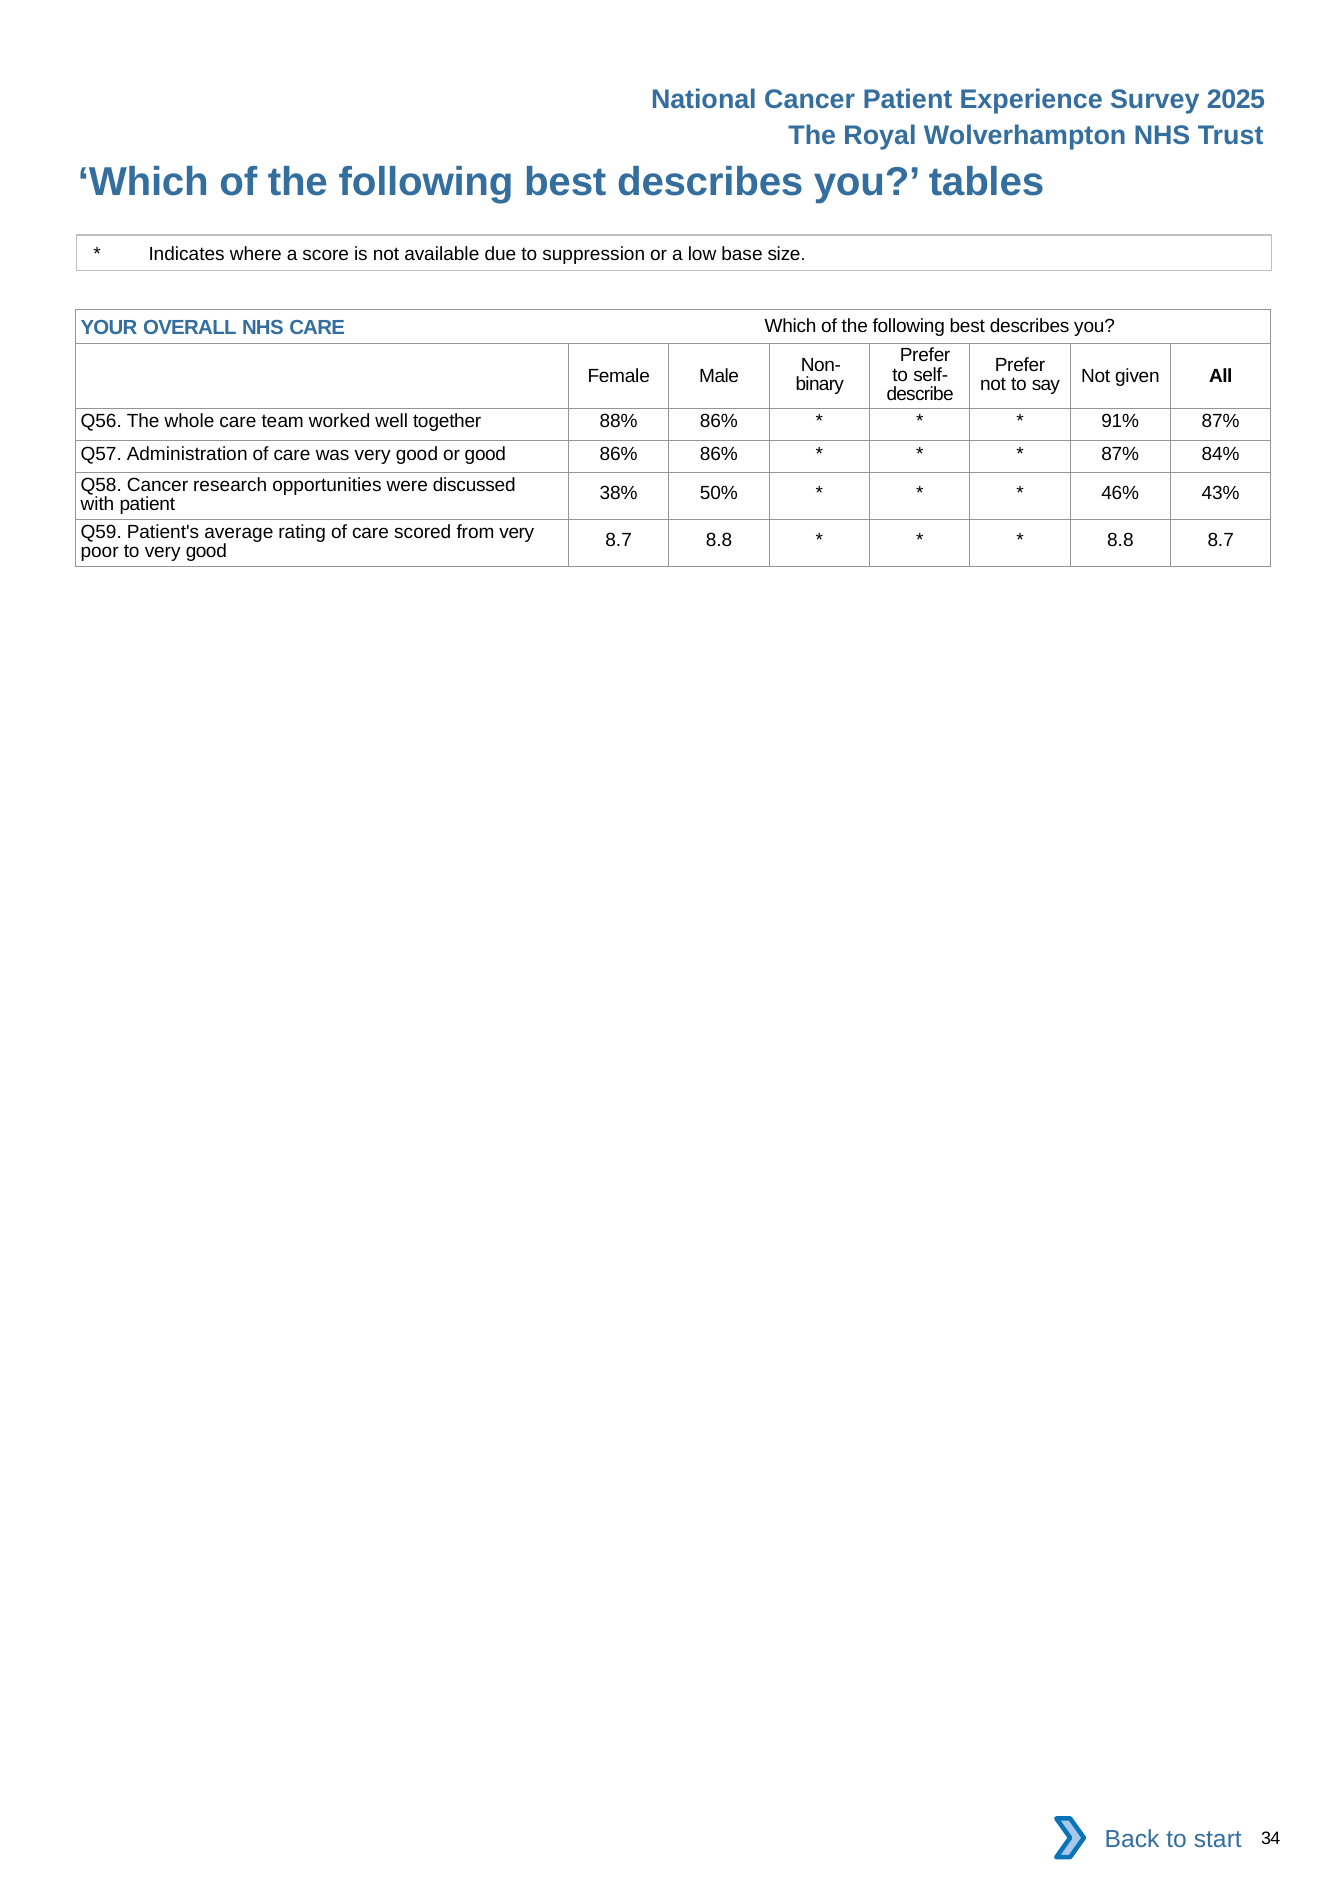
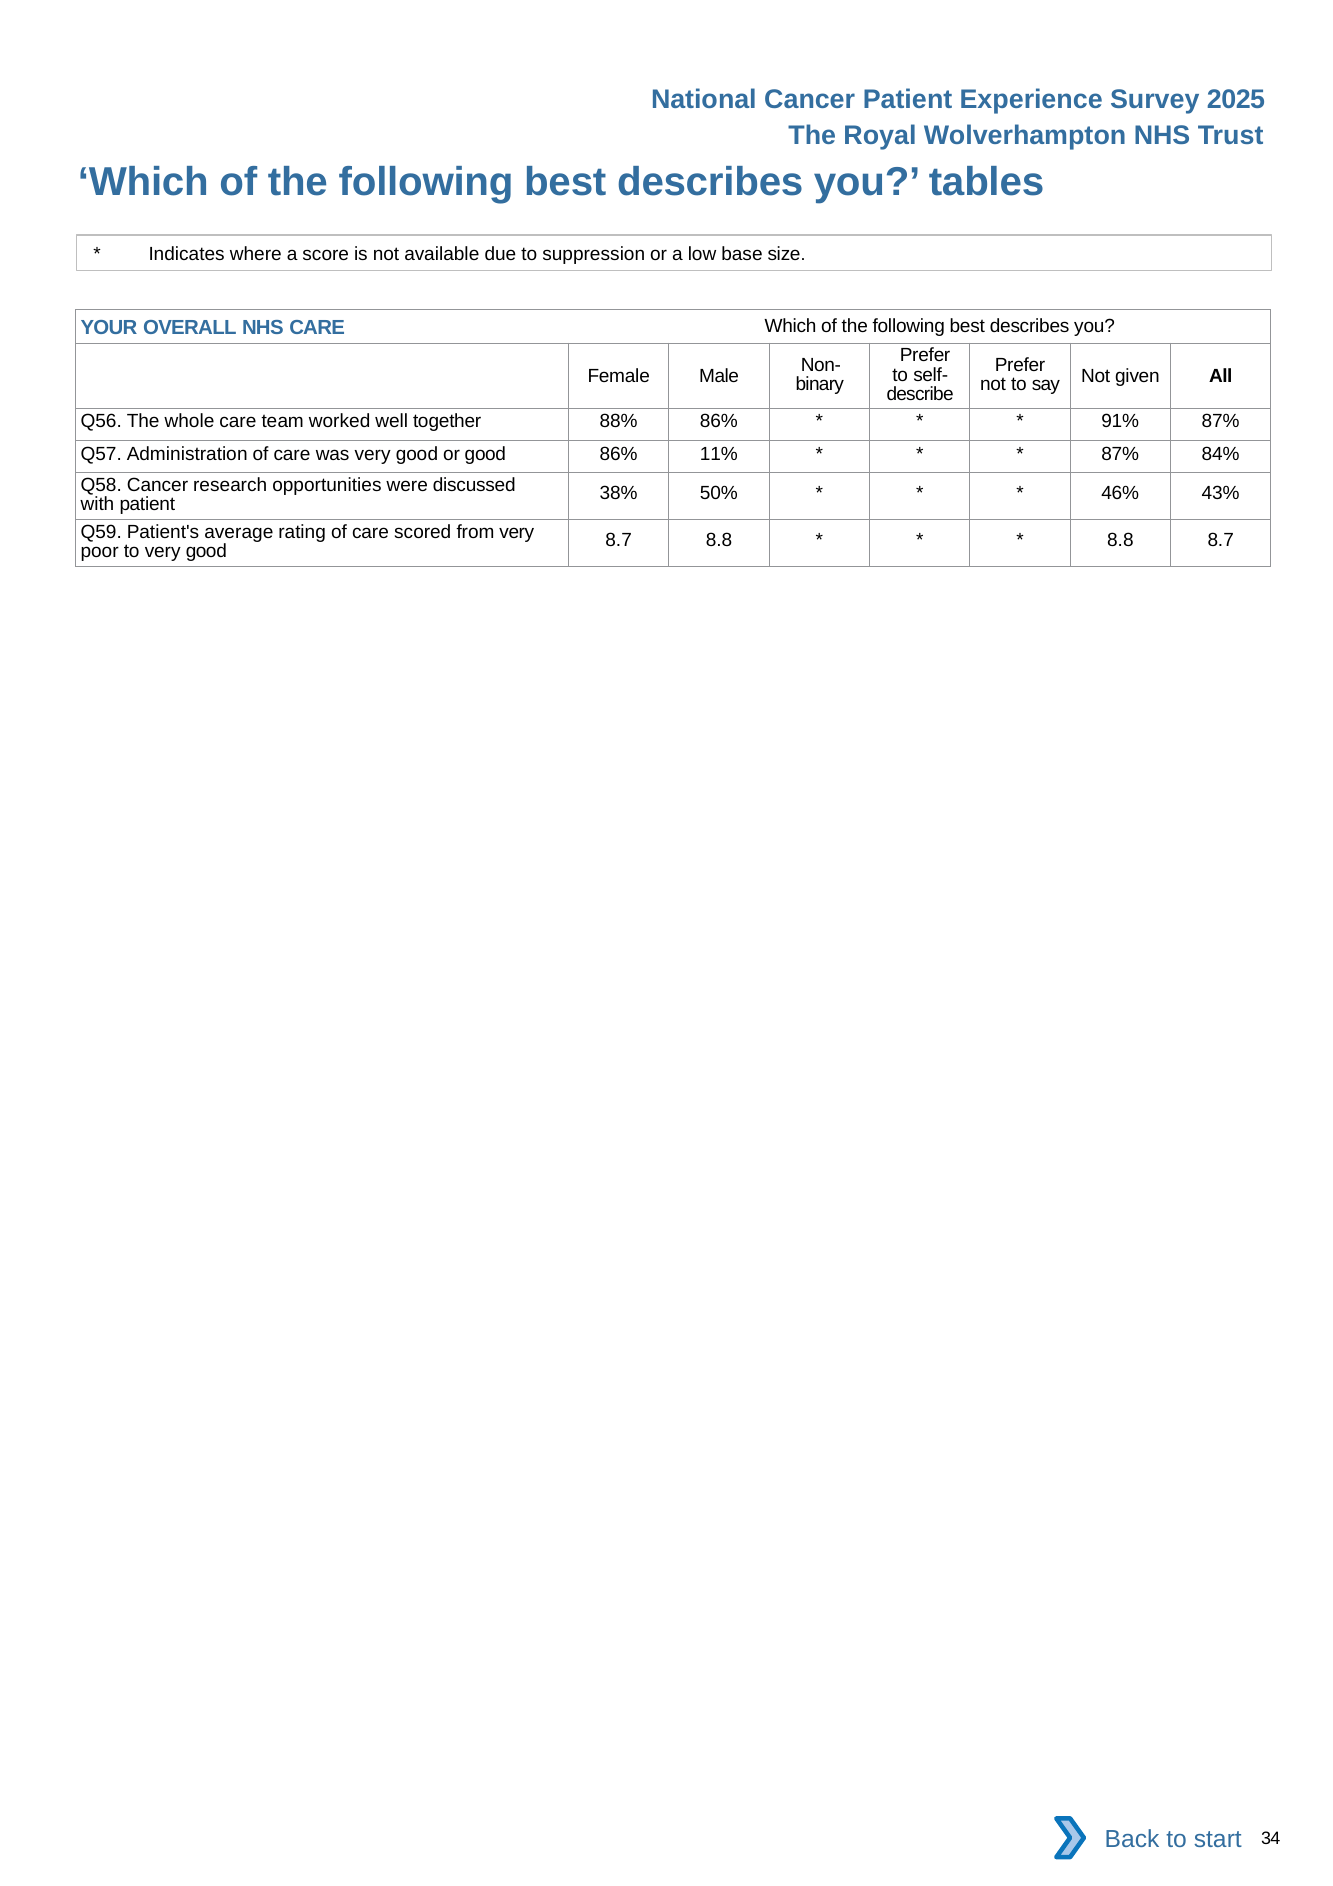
86% 86%: 86% -> 11%
